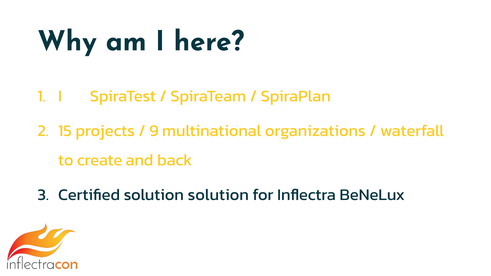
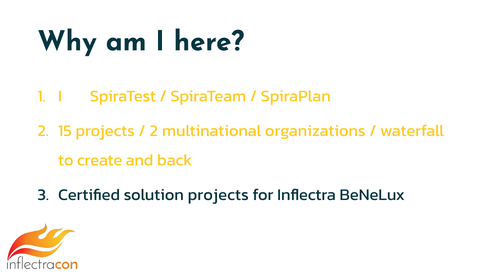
9 at (154, 131): 9 -> 2
solution solution: solution -> projects
